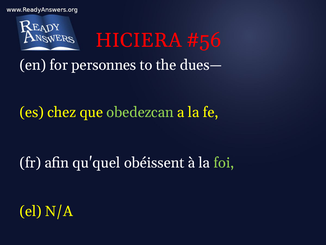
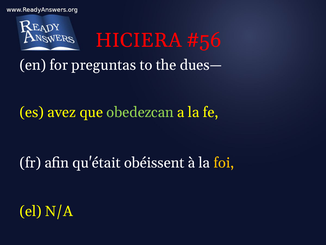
personnes: personnes -> preguntas
chez: chez -> avez
qu'quel: qu'quel -> qu'était
foi colour: light green -> yellow
